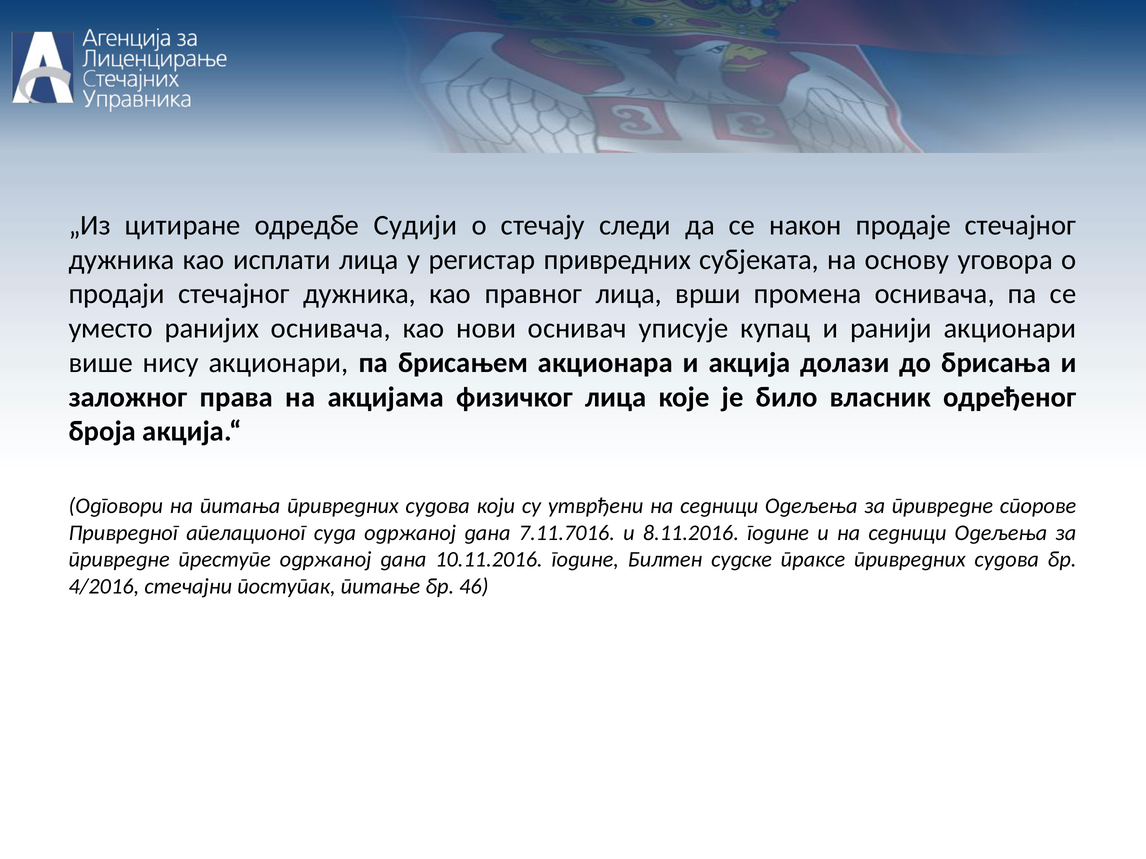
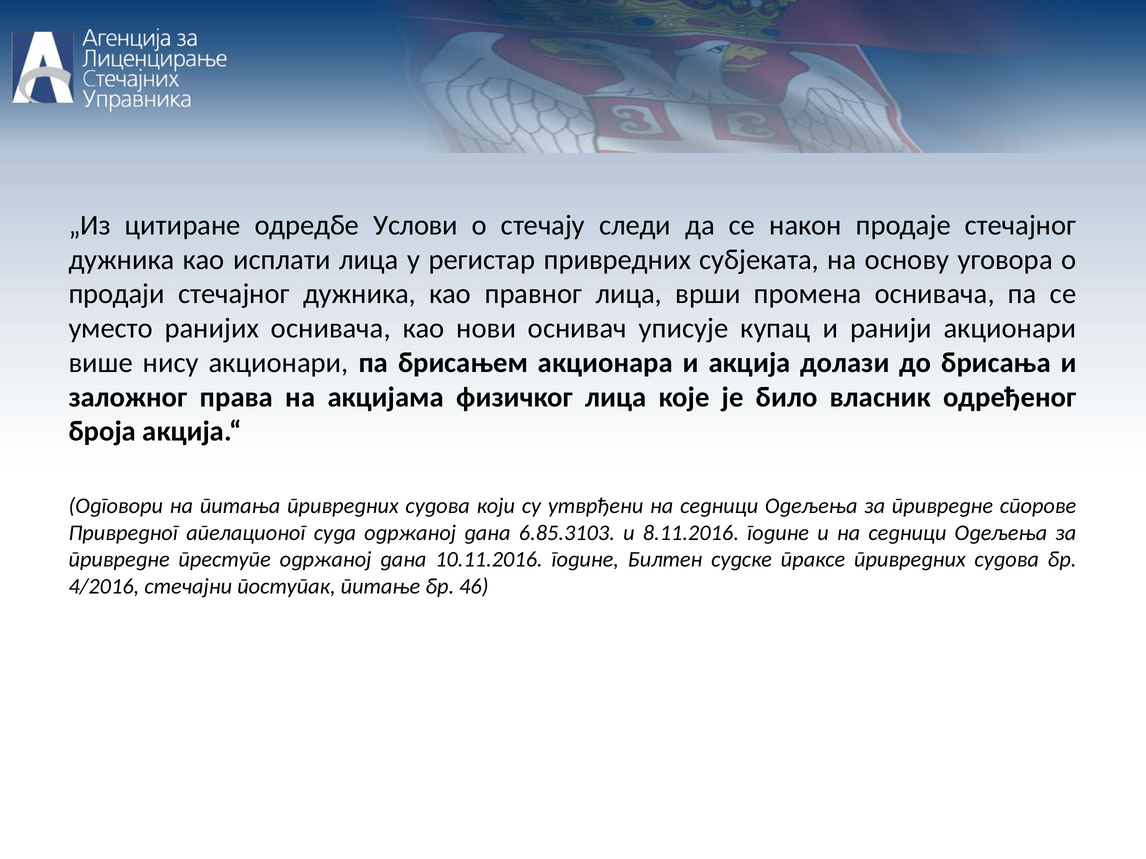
Судији: Судији -> Услови
7.11.7016: 7.11.7016 -> 6.85.3103
